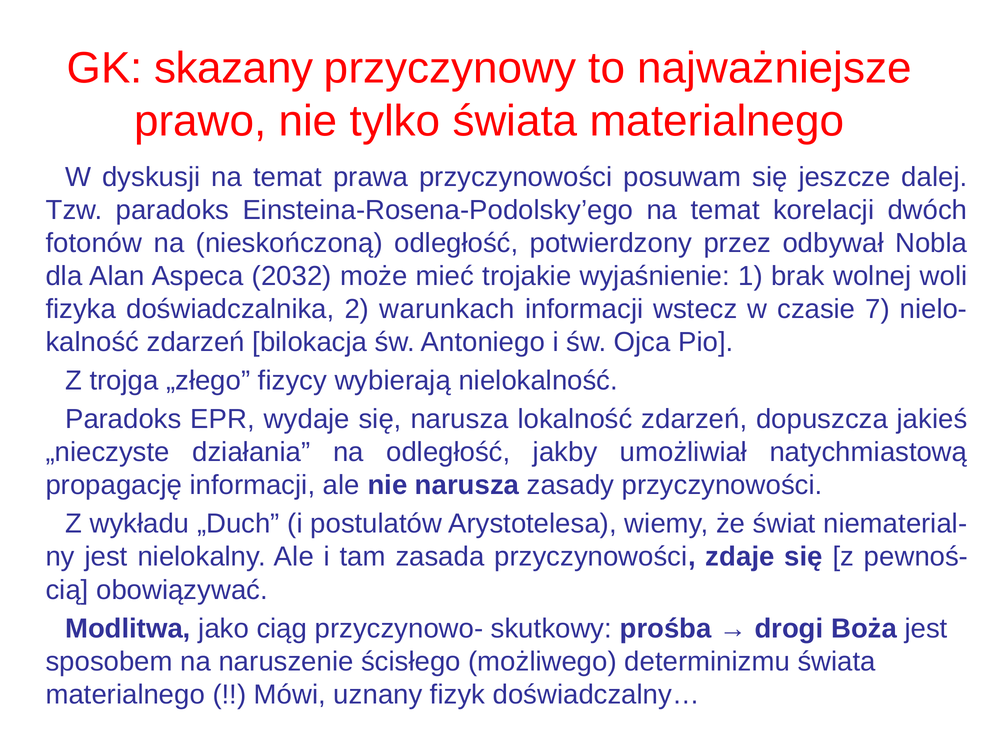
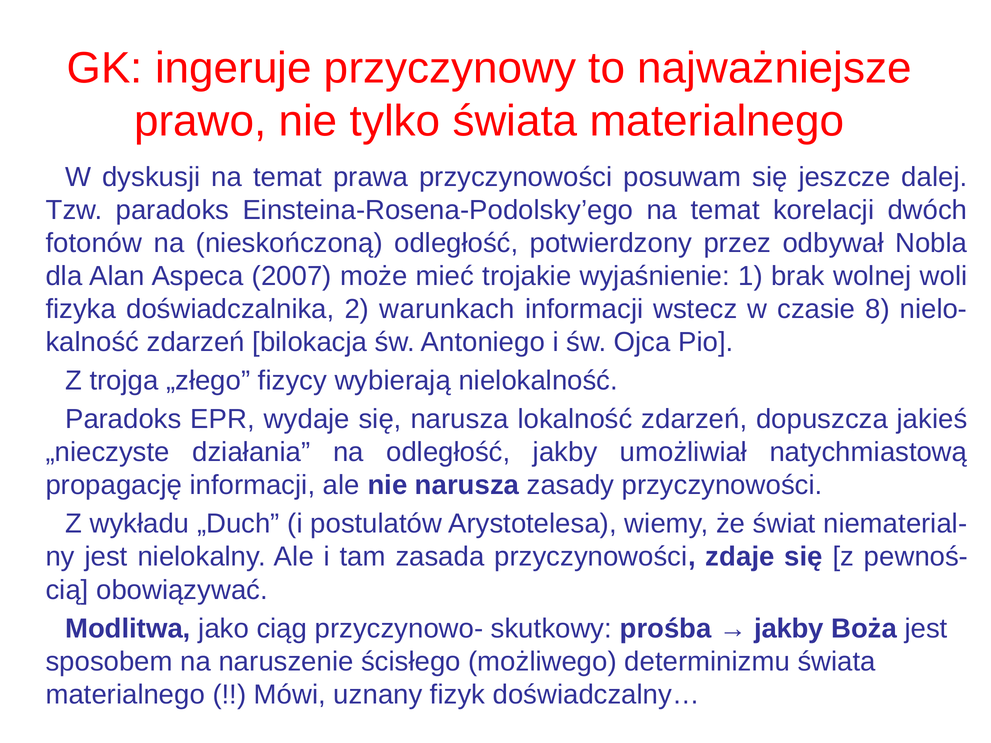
skazany: skazany -> ingeruje
2032: 2032 -> 2007
7: 7 -> 8
drogi at (789, 629): drogi -> jakby
